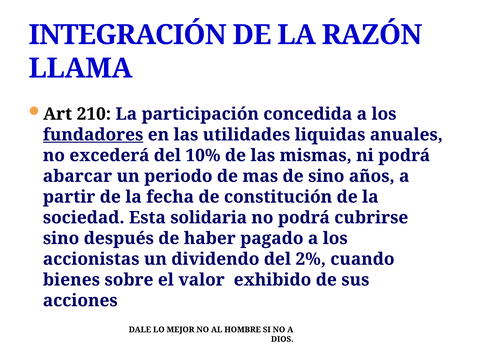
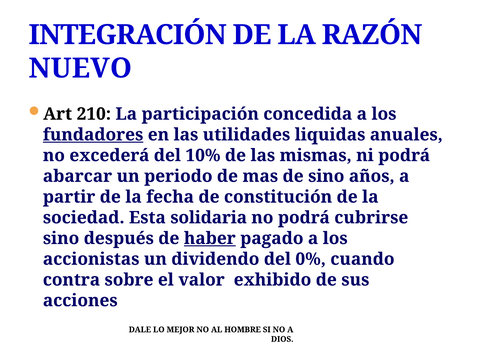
LLAMA: LLAMA -> NUEVO
haber underline: none -> present
2%: 2% -> 0%
bienes: bienes -> contra
